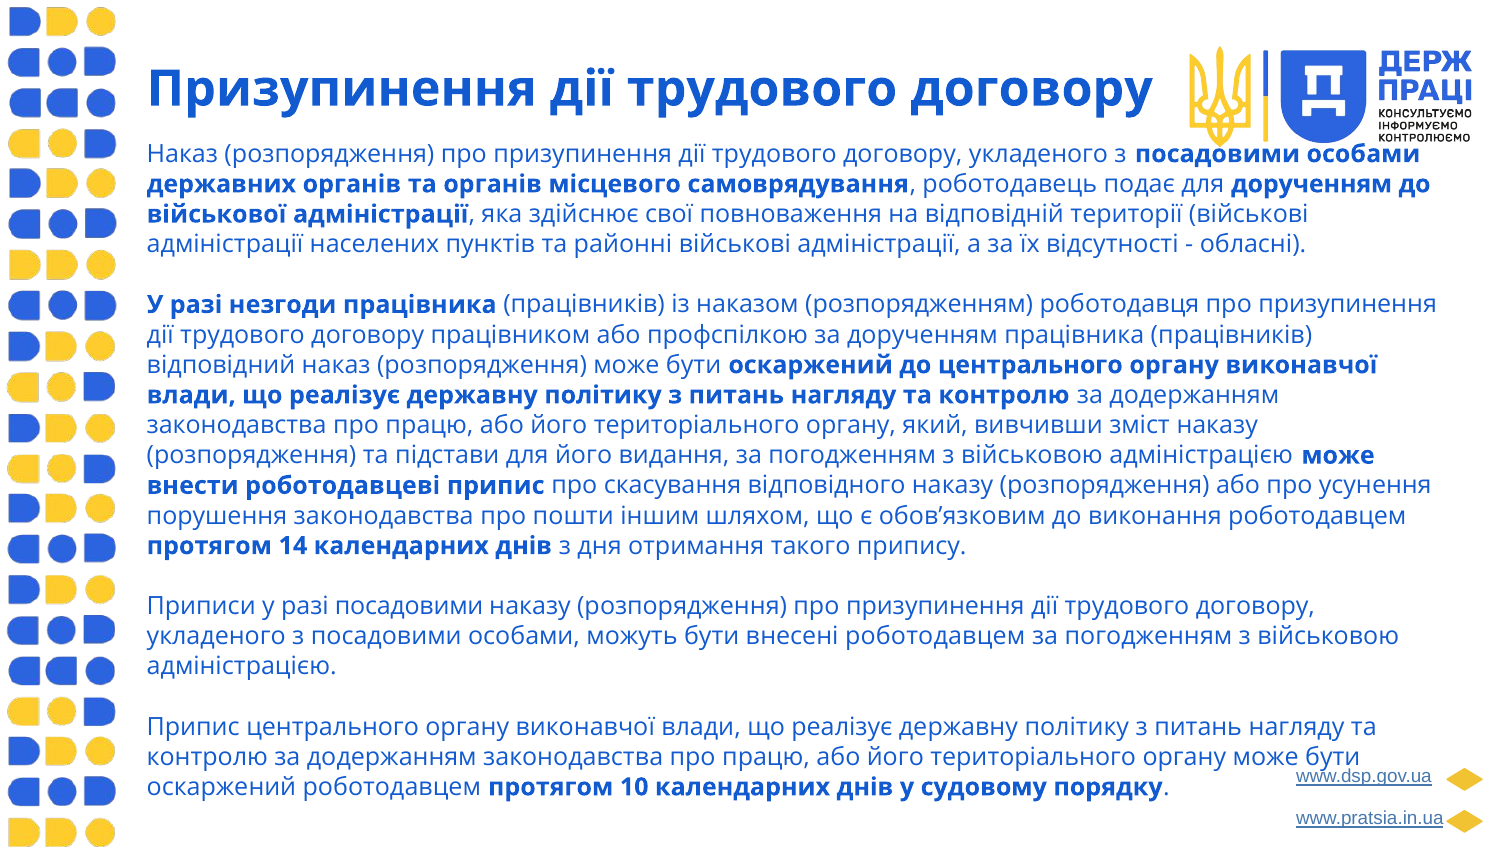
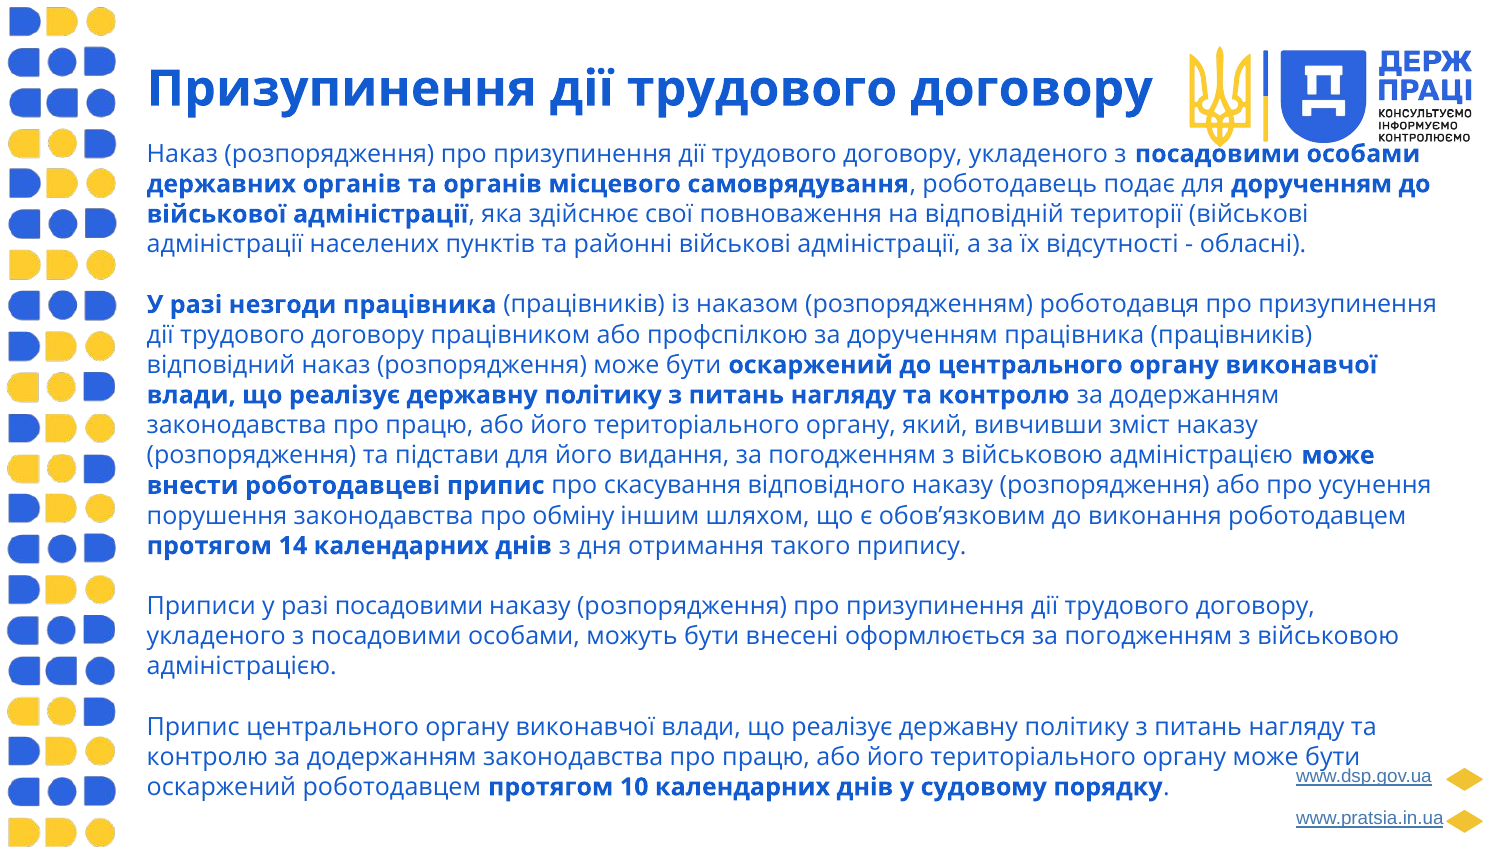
пошти: пошти -> обміну
внесені роботодавцем: роботодавцем -> оформлюється
